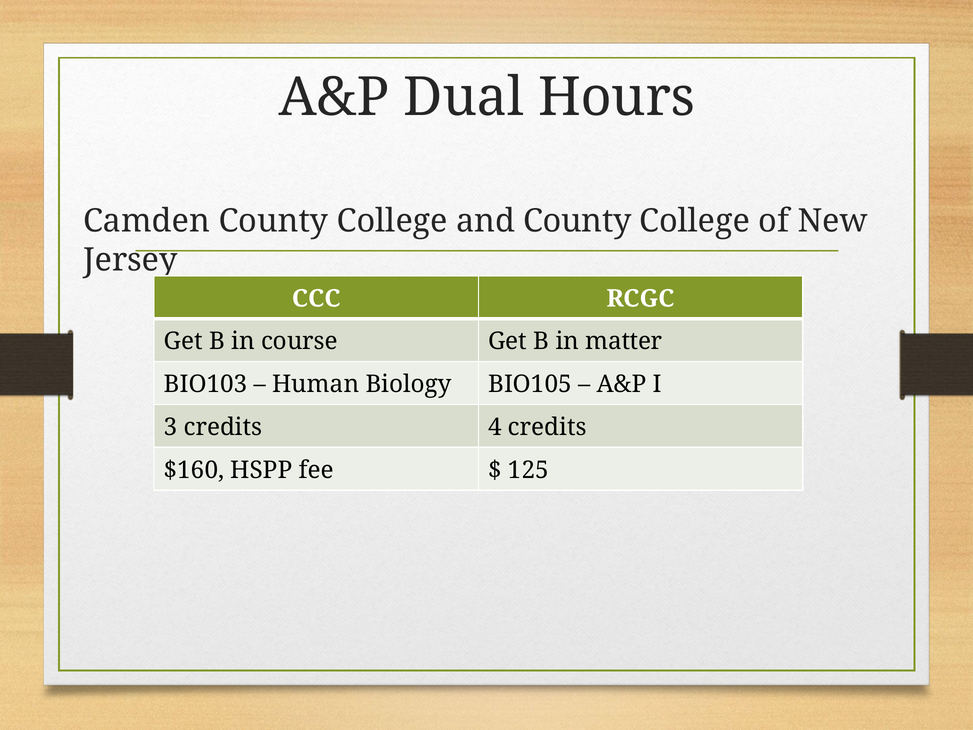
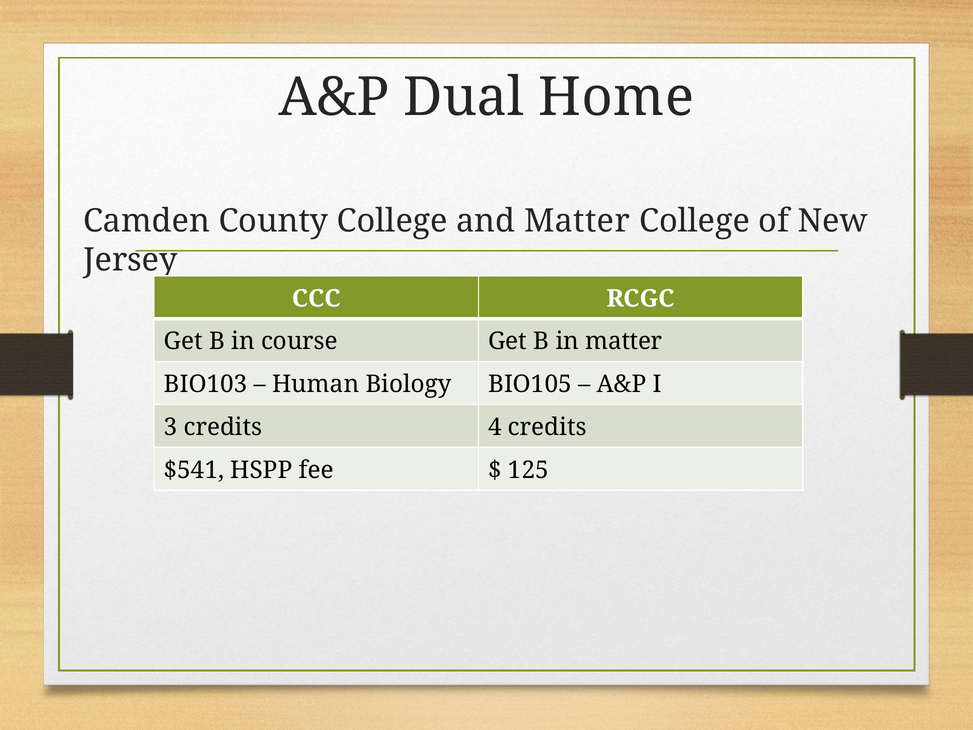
Hours: Hours -> Home
and County: County -> Matter
$160: $160 -> $541
